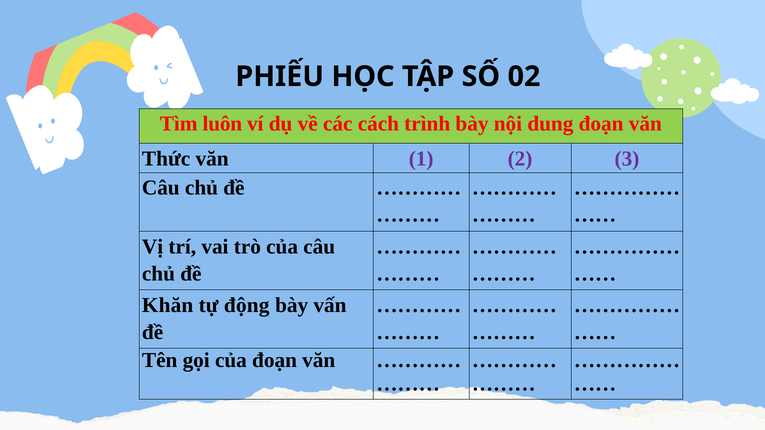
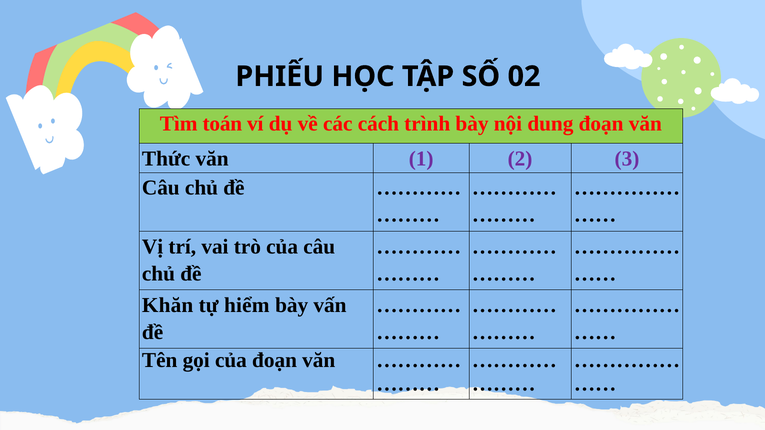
luôn: luôn -> toán
động: động -> hiểm
